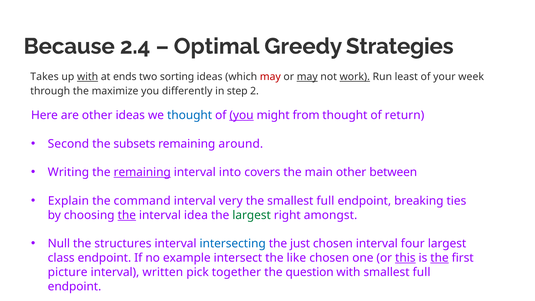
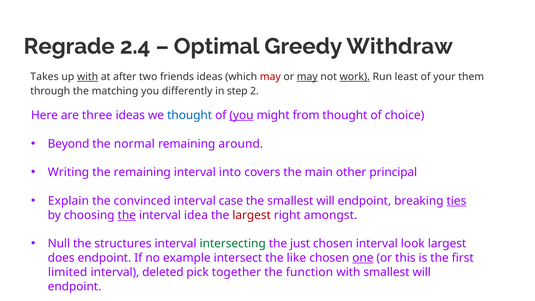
Because: Because -> Regrade
Strategies: Strategies -> Withdraw
ends: ends -> after
sorting: sorting -> friends
week: week -> them
maximize: maximize -> matching
are other: other -> three
return: return -> choice
Second: Second -> Beyond
subsets: subsets -> normal
remaining at (142, 172) underline: present -> none
between: between -> principal
command: command -> convinced
very: very -> case
the smallest full: full -> will
ties underline: none -> present
largest at (252, 215) colour: green -> red
intersecting colour: blue -> green
four: four -> look
class: class -> does
one underline: none -> present
this underline: present -> none
the at (439, 258) underline: present -> none
picture: picture -> limited
written: written -> deleted
question: question -> function
with smallest full: full -> will
